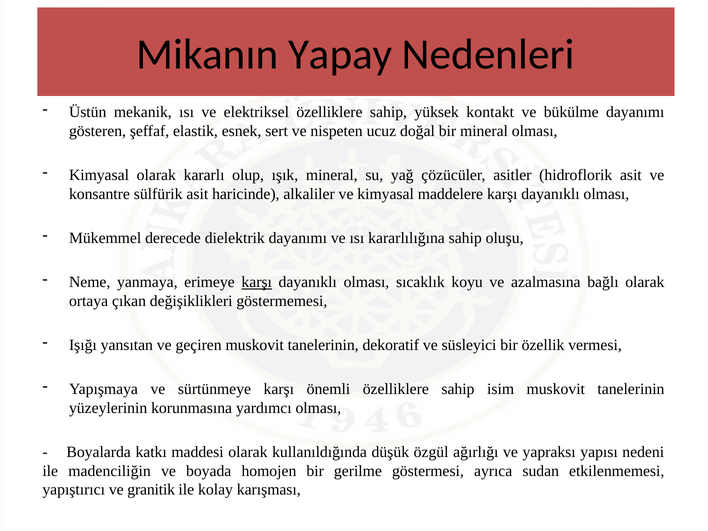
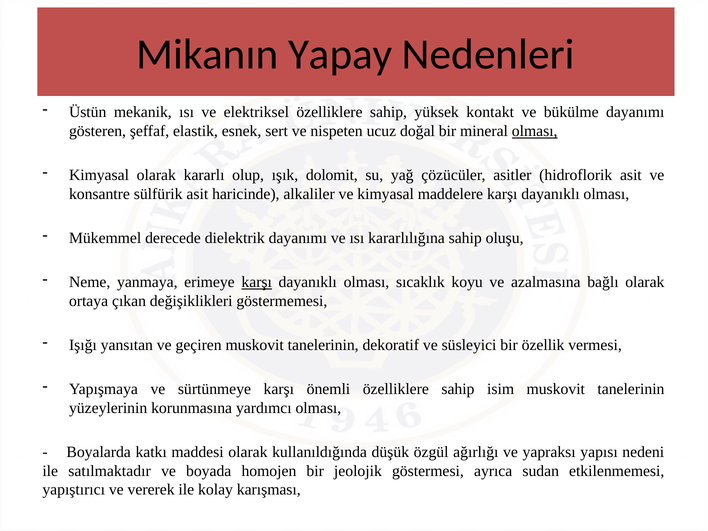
olması at (535, 131) underline: none -> present
ışık mineral: mineral -> dolomit
madenciliğin: madenciliğin -> satılmaktadır
gerilme: gerilme -> jeolojik
granitik: granitik -> vererek
